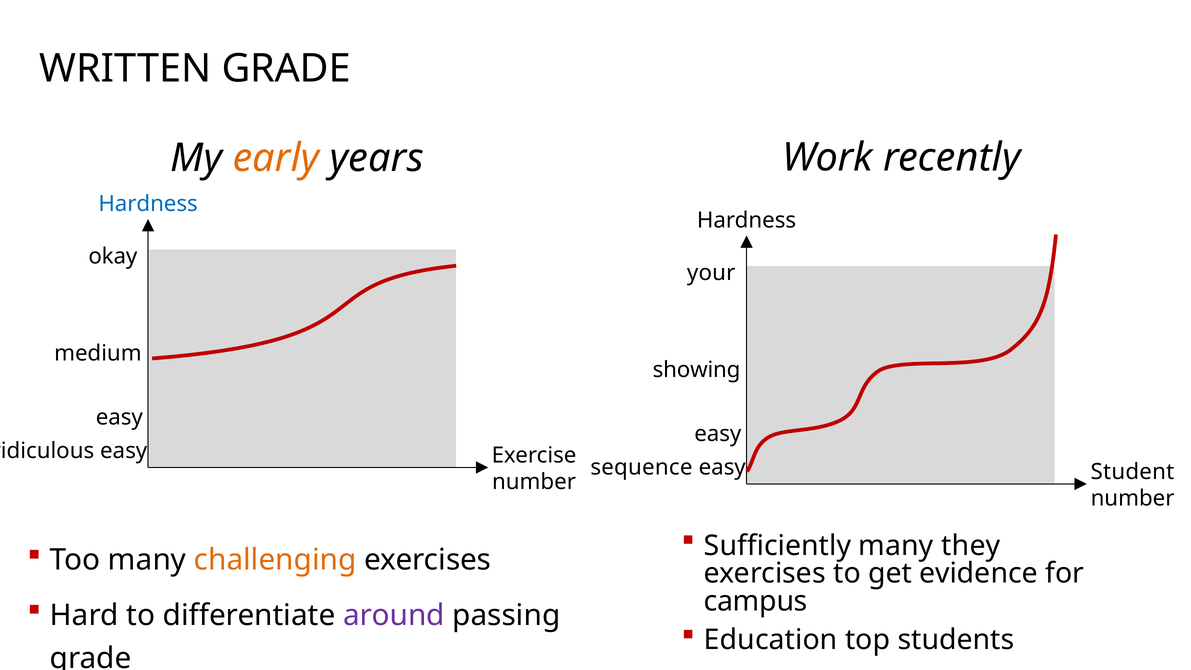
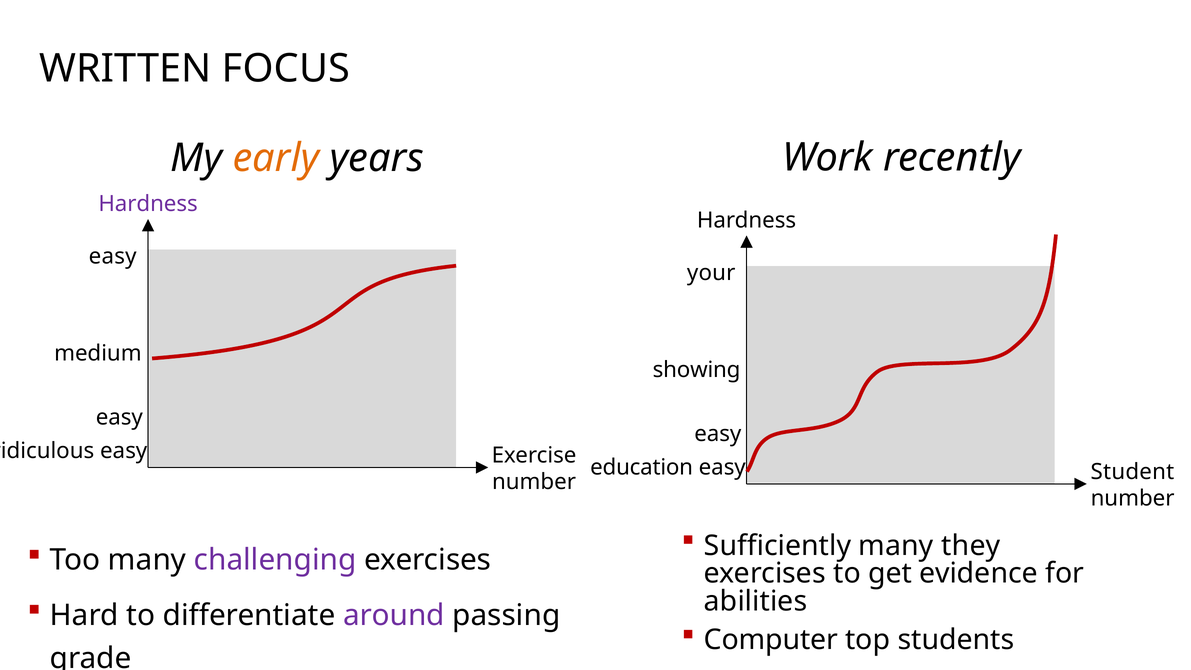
WRITTEN GRADE: GRADE -> FOCUS
Hardness at (148, 204) colour: blue -> purple
okay at (113, 256): okay -> easy
sequence: sequence -> education
challenging colour: orange -> purple
campus: campus -> abilities
Education: Education -> Computer
